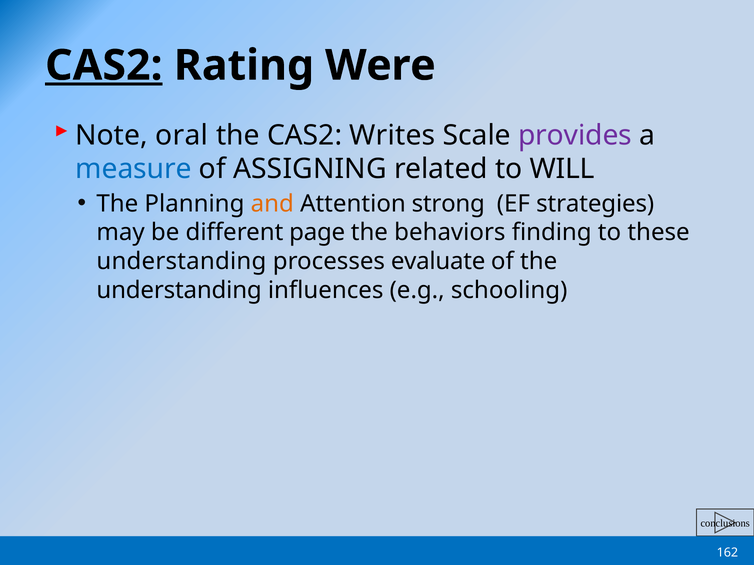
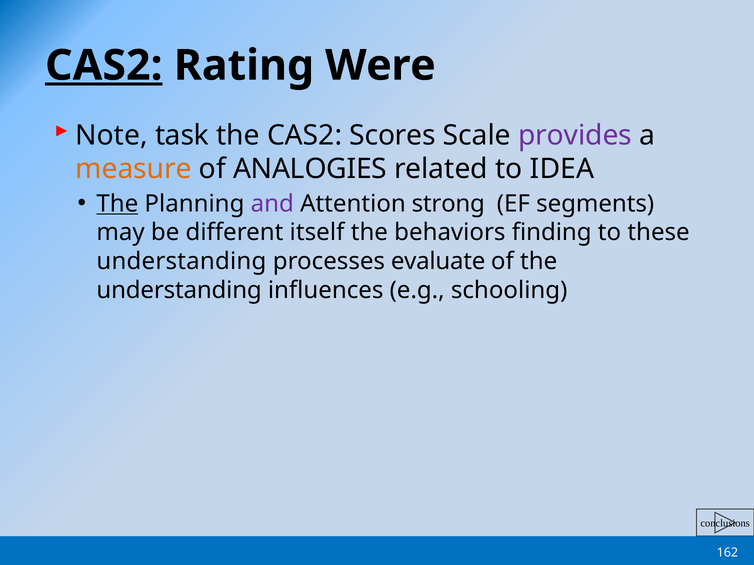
oral: oral -> task
Writes: Writes -> Scores
measure colour: blue -> orange
ASSIGNING: ASSIGNING -> ANALOGIES
WILL: WILL -> IDEA
The at (117, 204) underline: none -> present
and colour: orange -> purple
strategies: strategies -> segments
page: page -> itself
